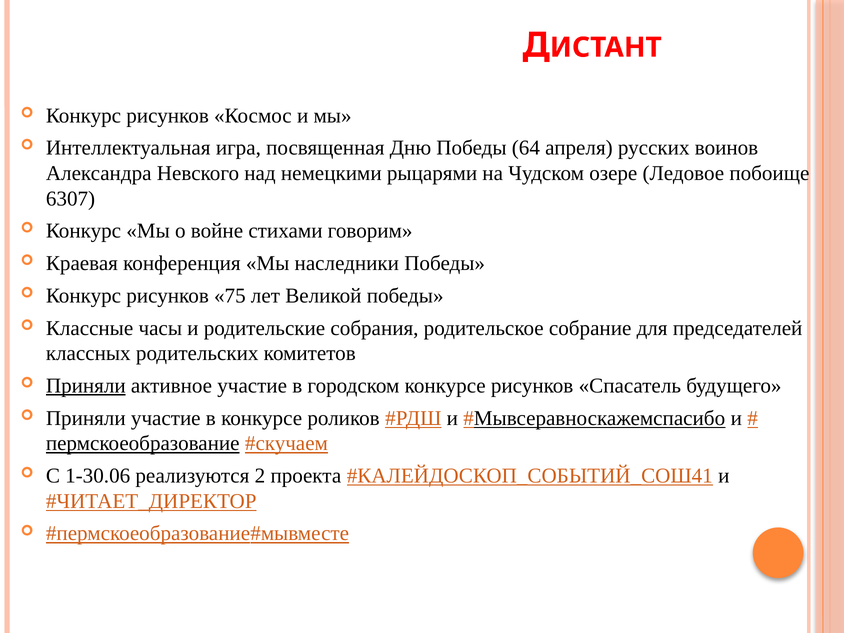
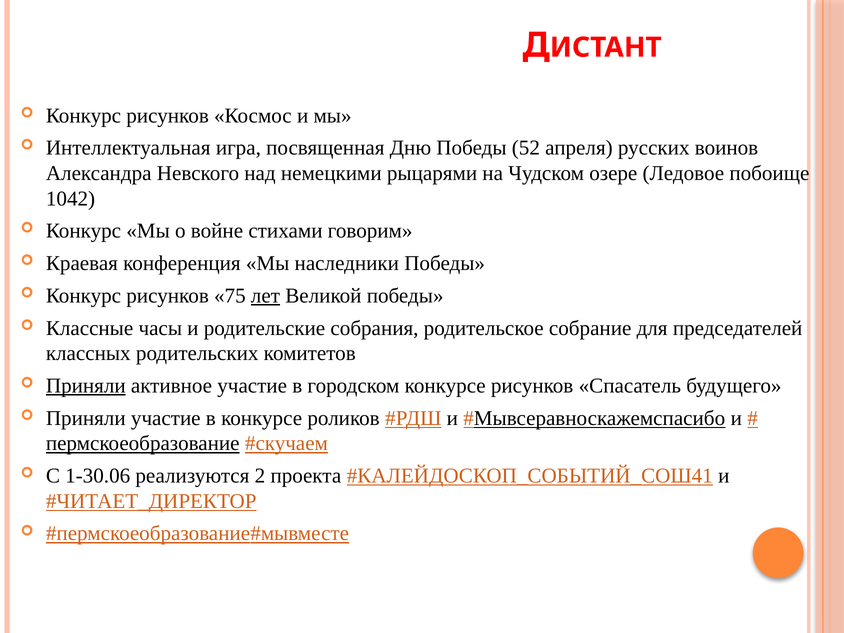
64: 64 -> 52
6307: 6307 -> 1042
лет underline: none -> present
